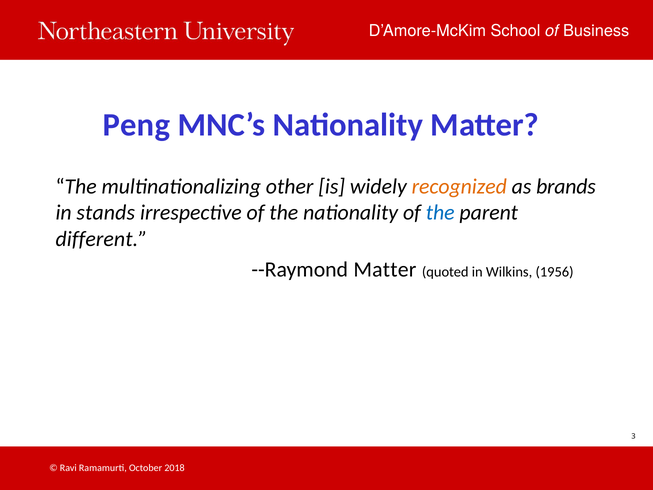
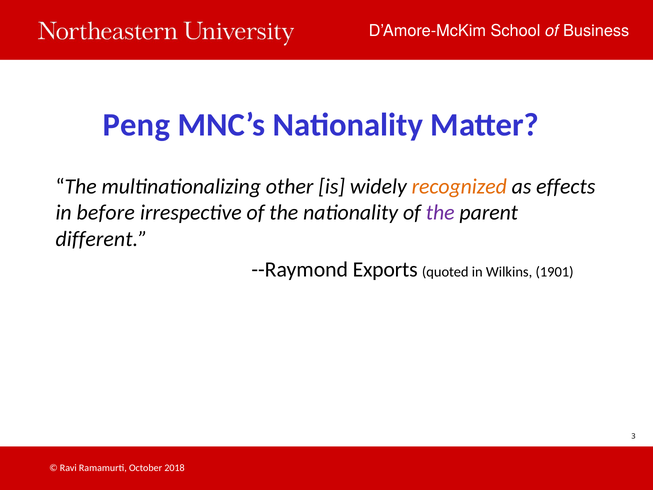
brands: brands -> effects
stands: stands -> before
the at (440, 213) colour: blue -> purple
--Raymond Matter: Matter -> Exports
1956: 1956 -> 1901
